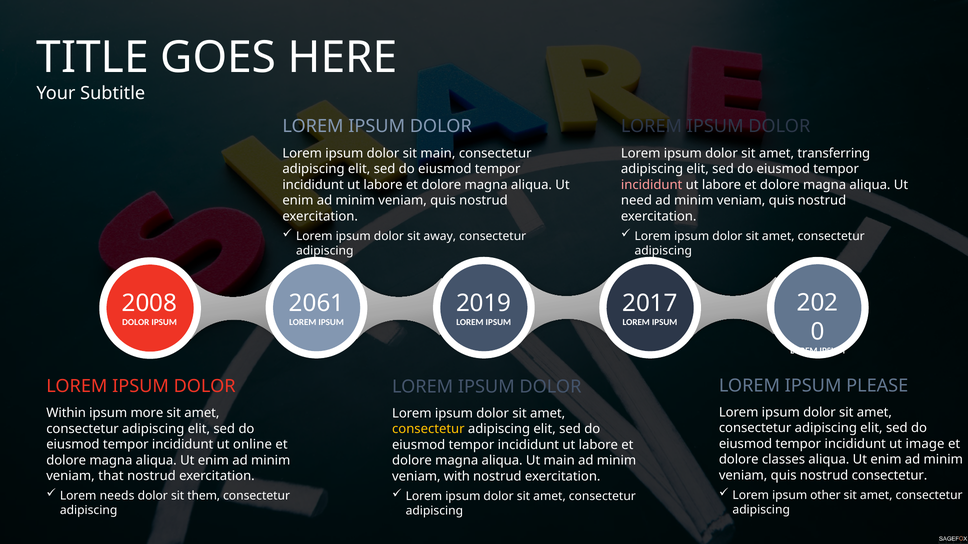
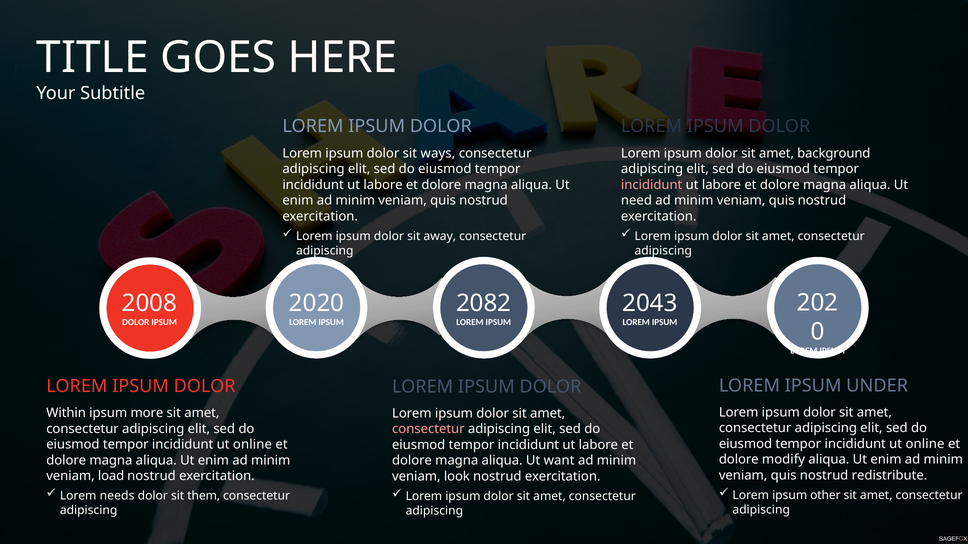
sit main: main -> ways
transferring: transferring -> background
2061: 2061 -> 2020
2019: 2019 -> 2082
2017: 2017 -> 2043
PLEASE: PLEASE -> UNDER
consectetur at (428, 430) colour: yellow -> pink
image at (925, 444): image -> online
classes: classes -> modify
Ut main: main -> want
nostrud consectetur: consectetur -> redistribute
that: that -> load
with: with -> look
